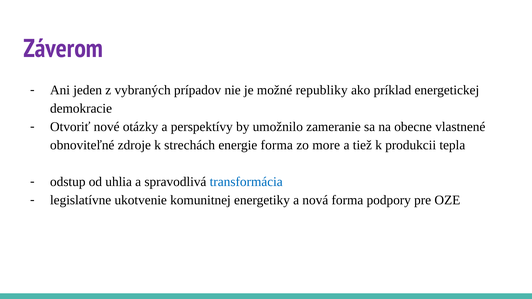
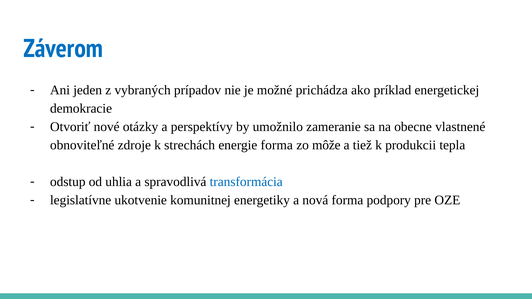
Záverom colour: purple -> blue
republiky: republiky -> prichádza
more: more -> môže
